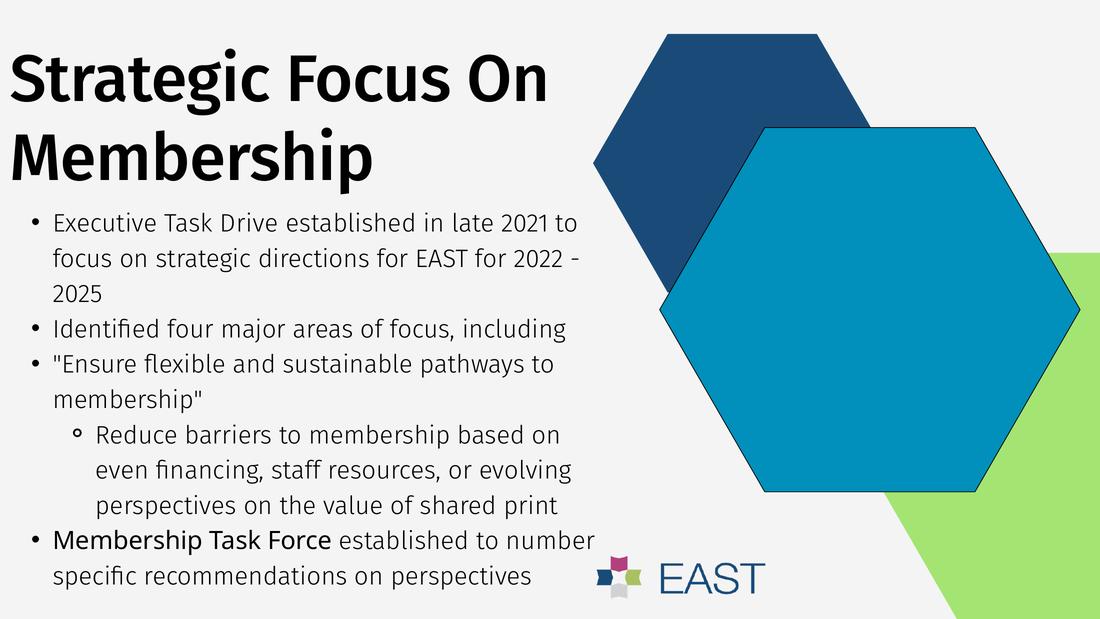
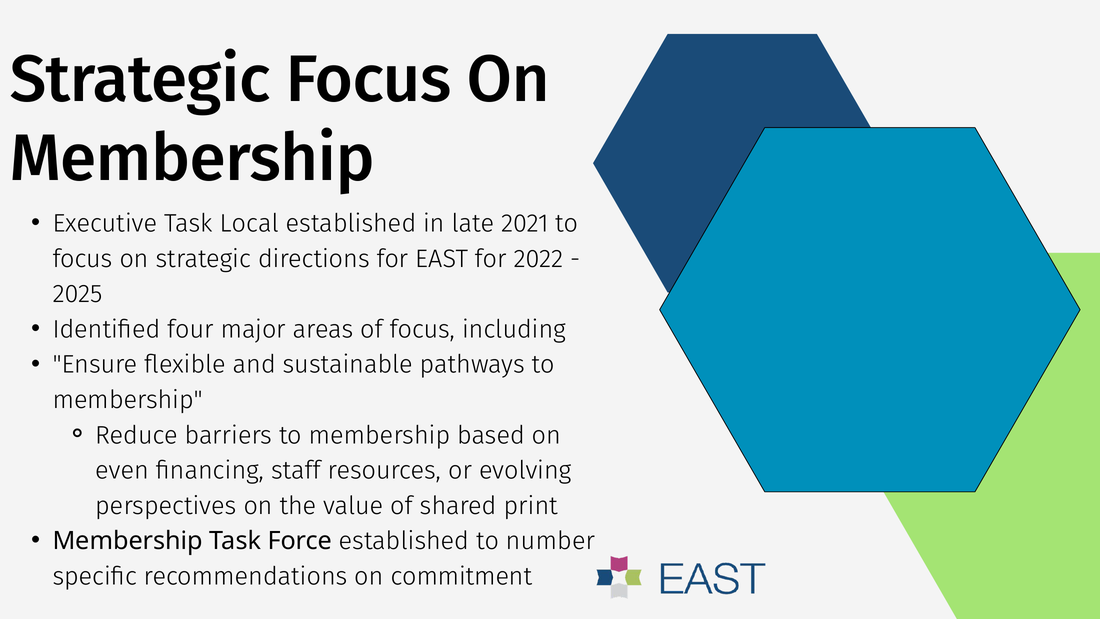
Drive: Drive -> Local
on perspectives: perspectives -> commitment
